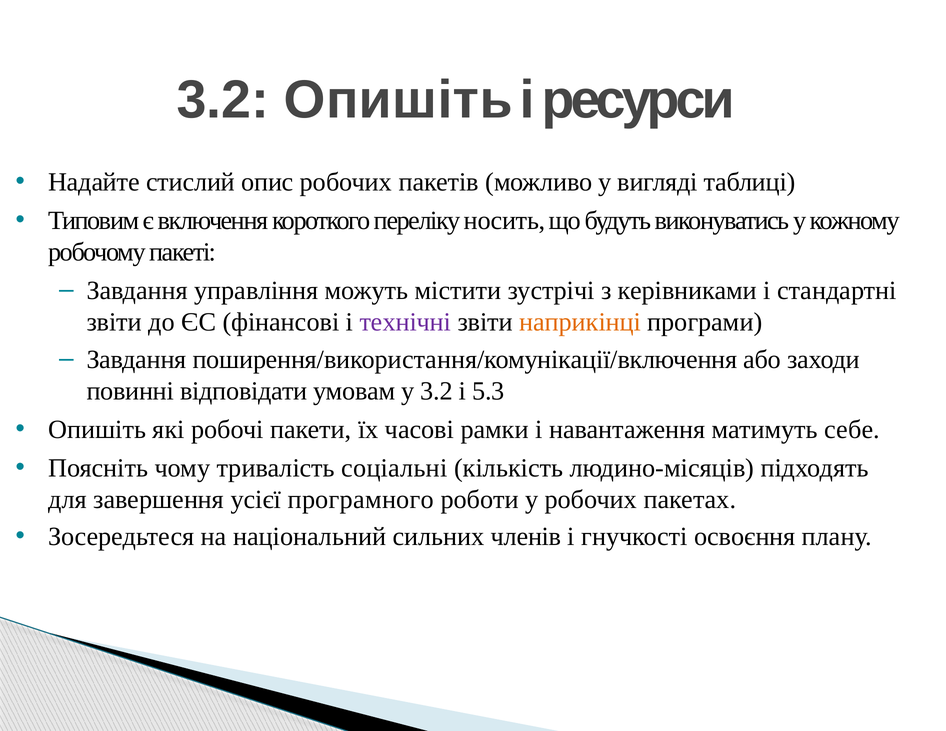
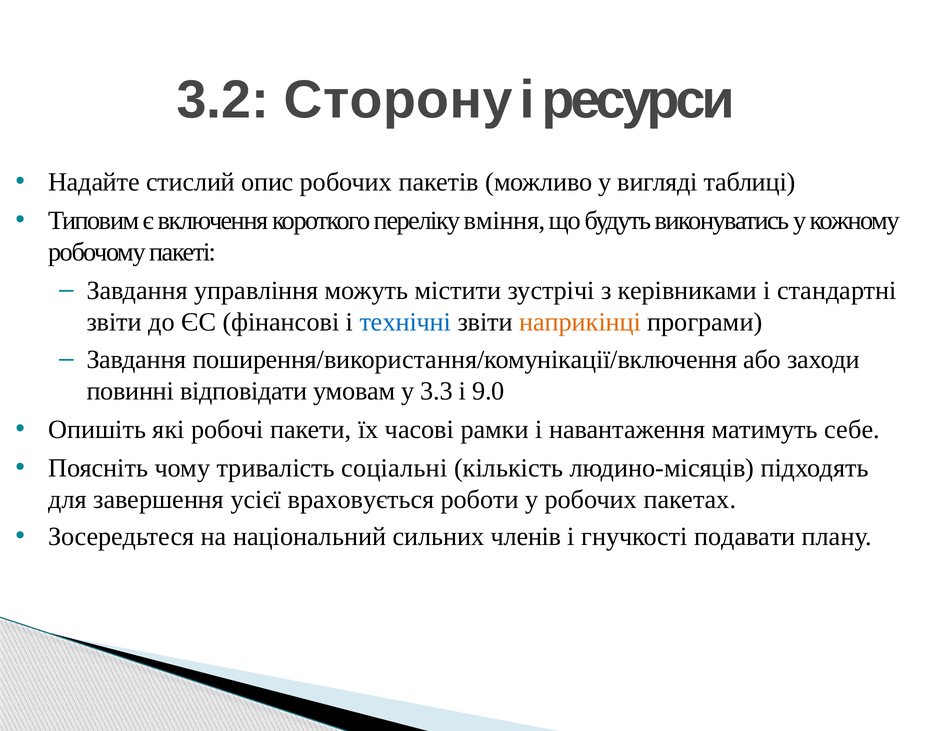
3.2 Опишіть: Опишіть -> Сторону
носить: носить -> вміння
технічні colour: purple -> blue
у 3.2: 3.2 -> 3.3
5.3: 5.3 -> 9.0
програмного: програмного -> враховується
освоєння: освоєння -> подавати
